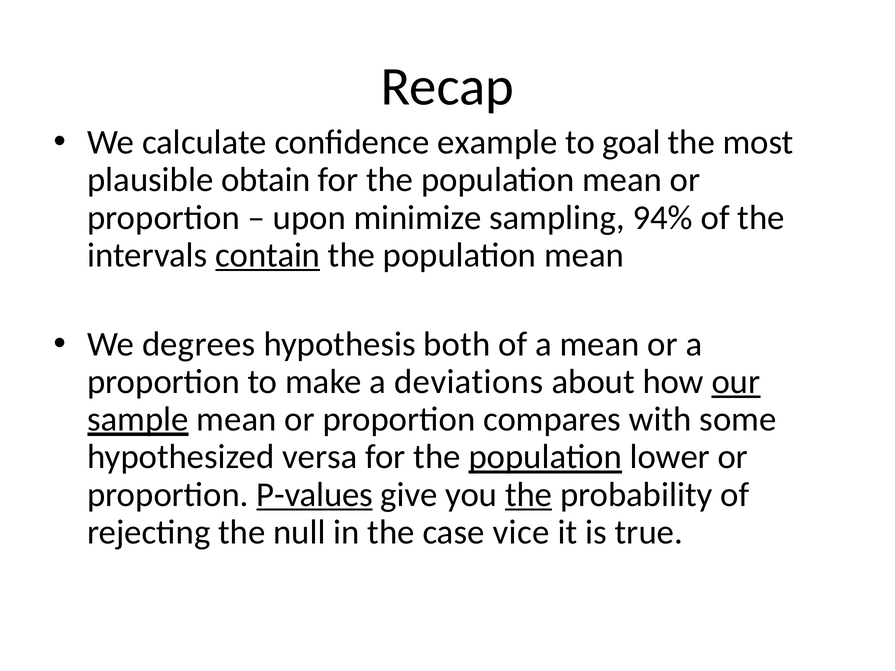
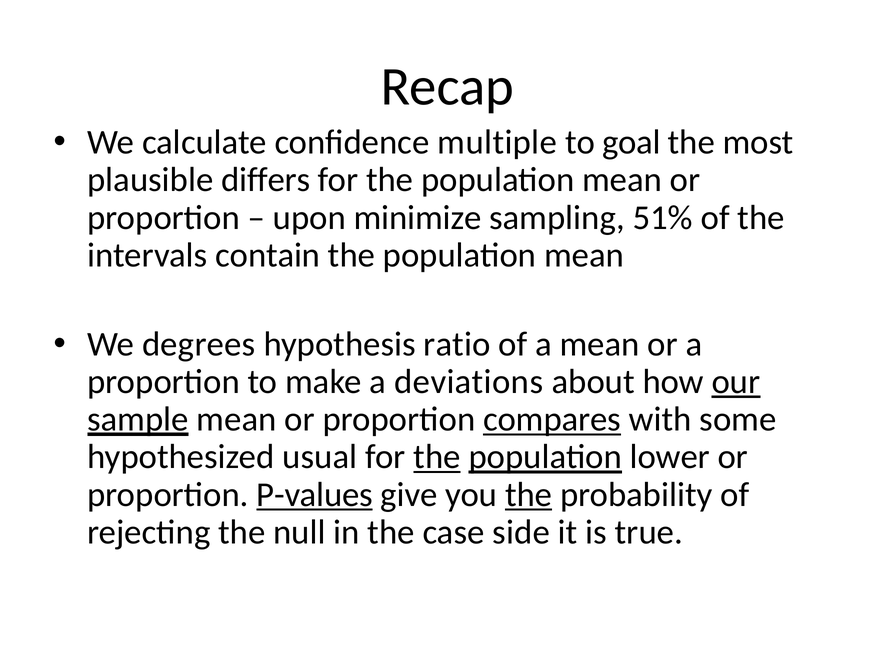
example: example -> multiple
obtain: obtain -> differs
94%: 94% -> 51%
contain underline: present -> none
both: both -> ratio
compares underline: none -> present
versa: versa -> usual
the at (437, 457) underline: none -> present
vice: vice -> side
